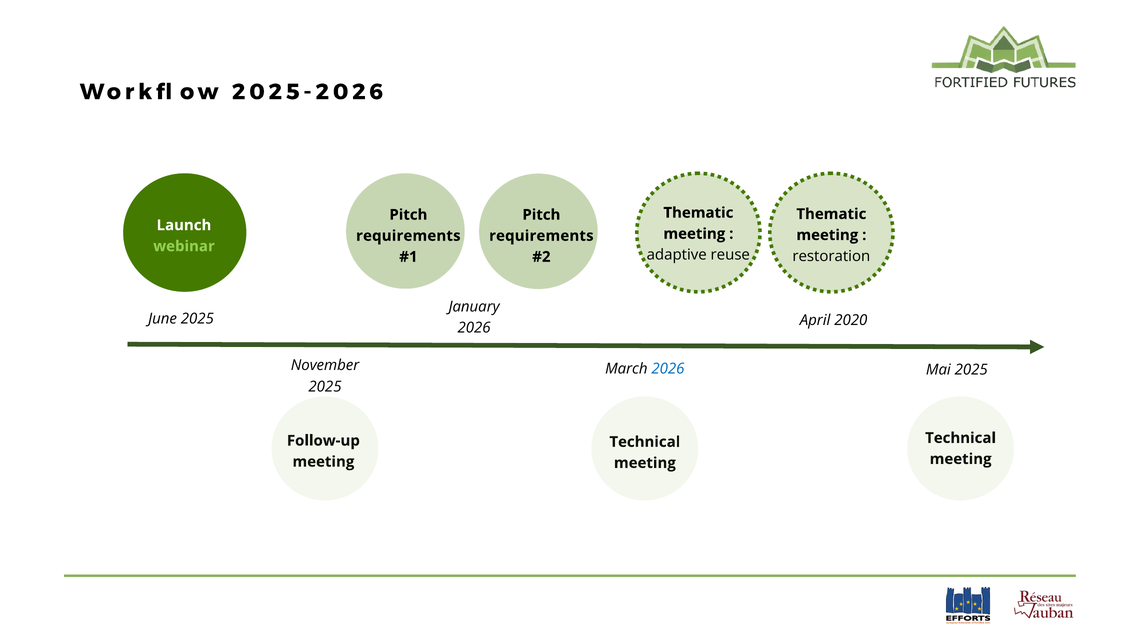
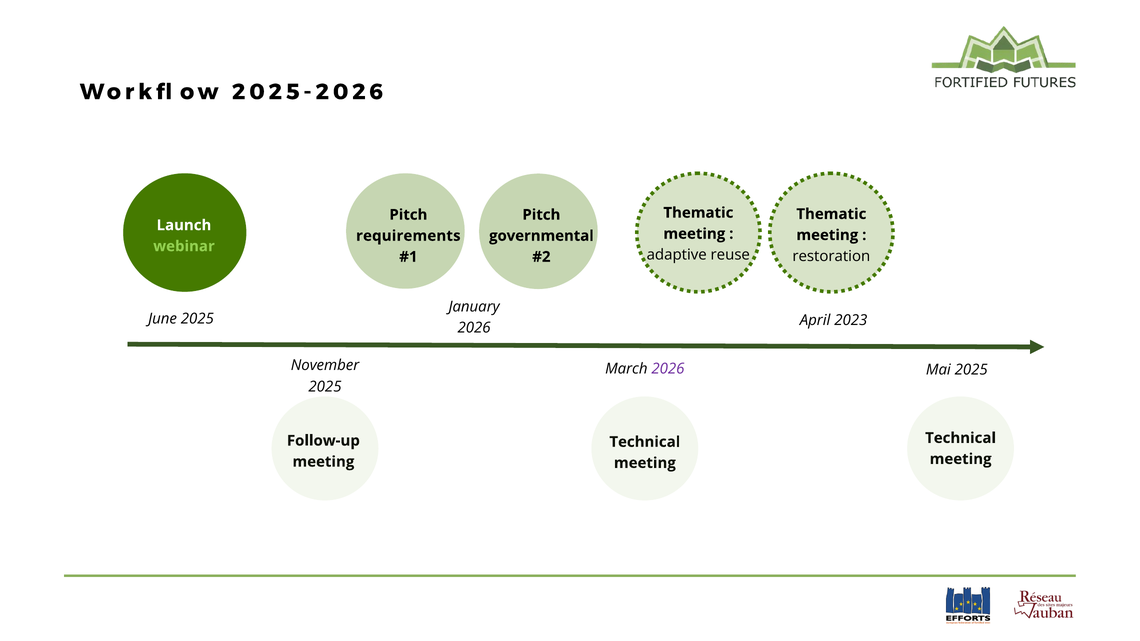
requirements at (541, 236): requirements -> governmental
2020: 2020 -> 2023
2026 at (668, 369) colour: blue -> purple
